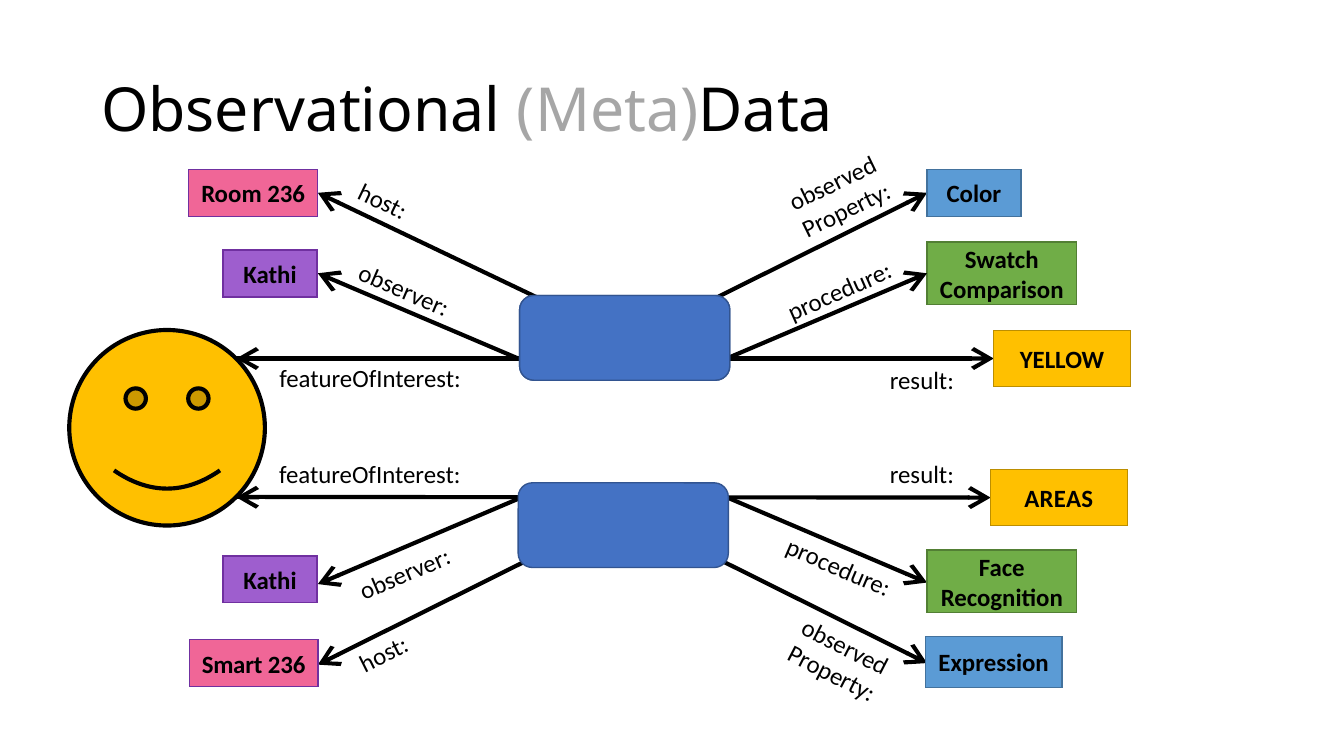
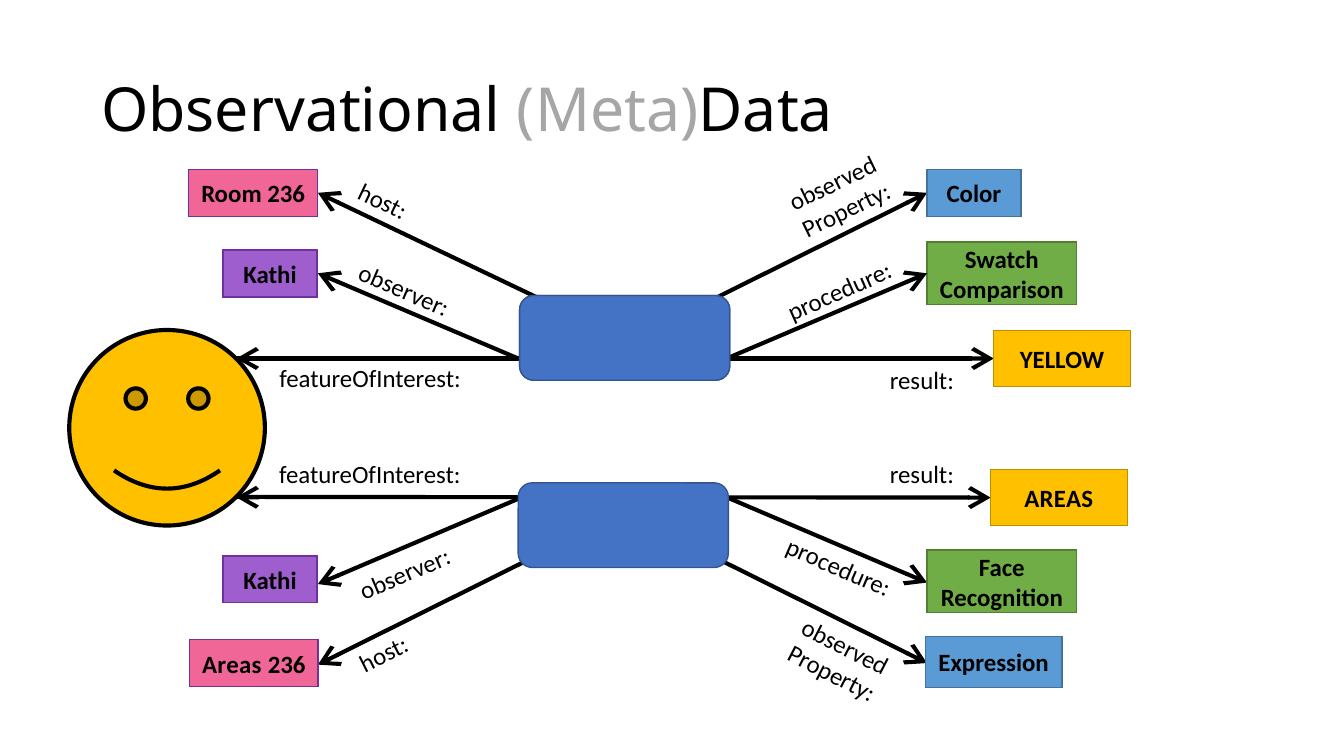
Smart at (232, 665): Smart -> Areas
